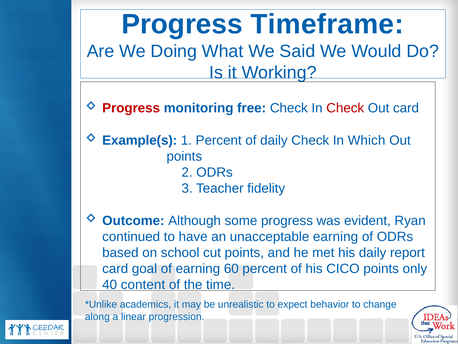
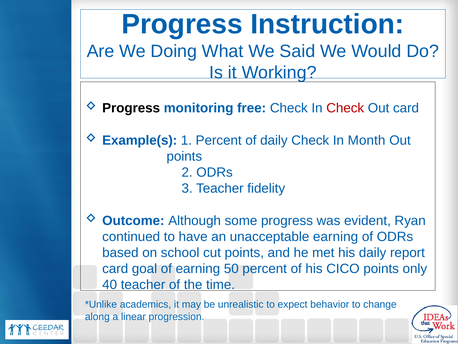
Timeframe: Timeframe -> Instruction
Progress at (131, 108) colour: red -> black
Which: Which -> Month
60: 60 -> 50
40 content: content -> teacher
